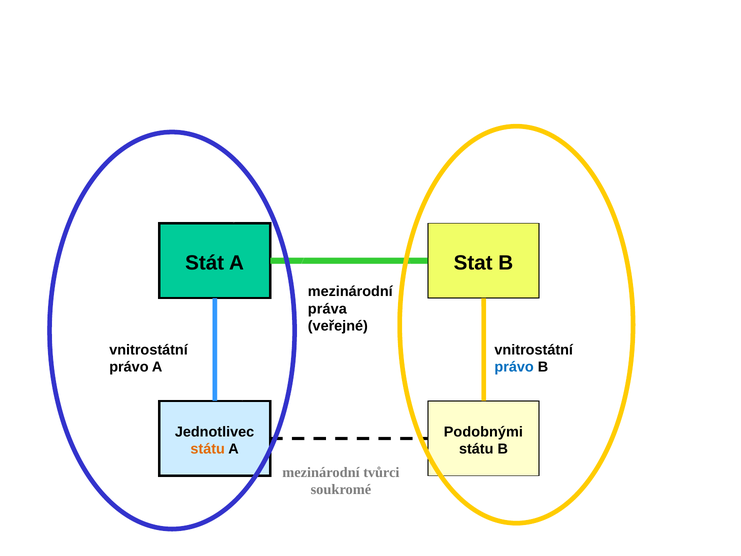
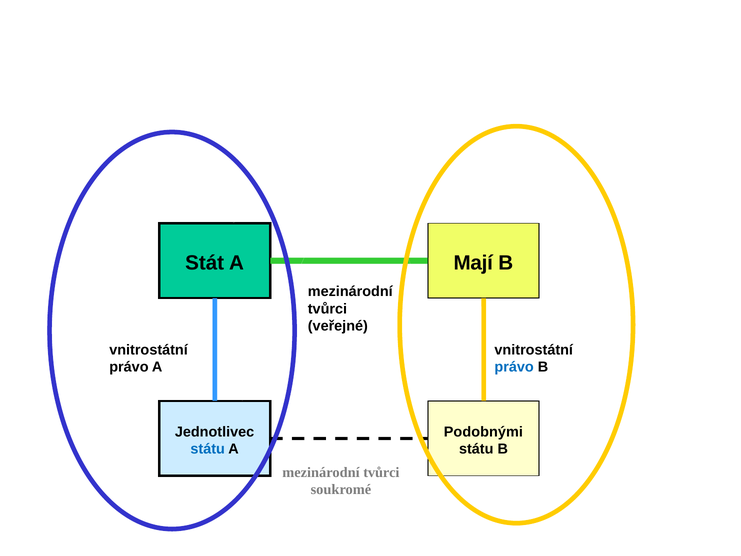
Stat: Stat -> Mají
práva at (327, 309): práva -> tvůrci
státu at (208, 449) colour: orange -> blue
